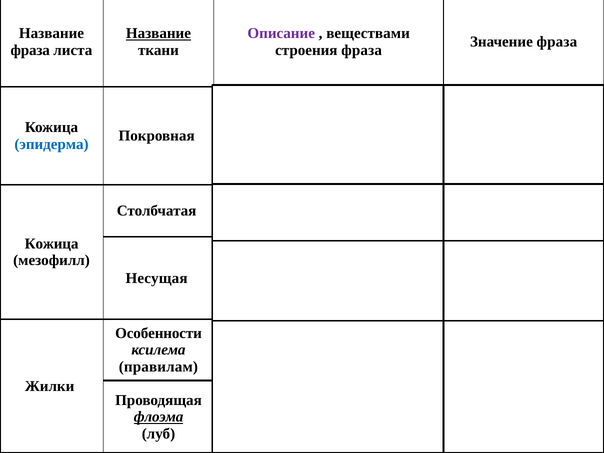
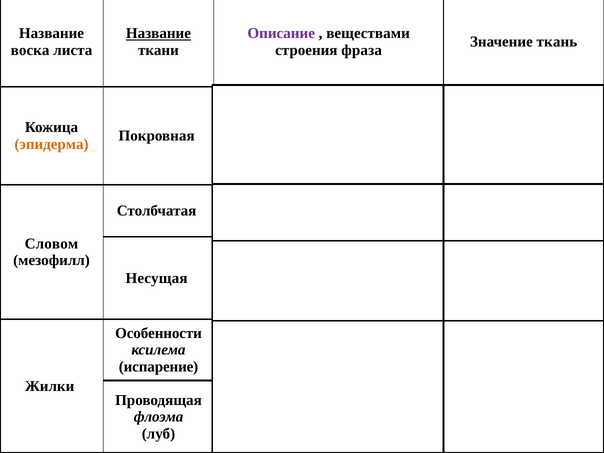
Значение фраза: фраза -> ткань
фраза at (30, 50): фраза -> воска
эпидерма colour: blue -> orange
Кожица at (52, 244): Кожица -> Словом
правилам at (158, 367): правилам -> испарение
флоэма underline: present -> none
